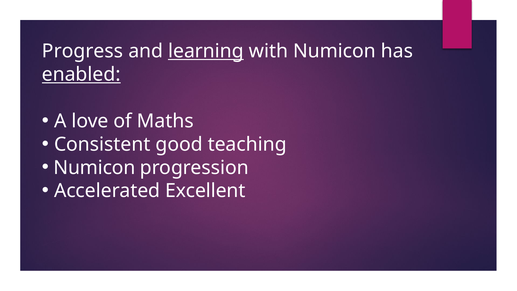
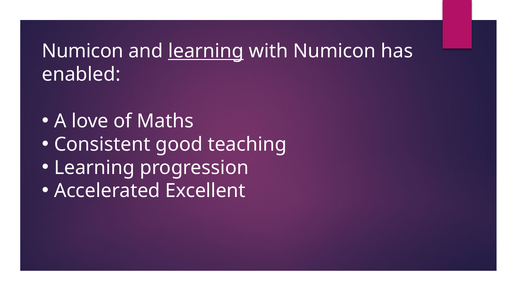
Progress at (83, 51): Progress -> Numicon
enabled underline: present -> none
Numicon at (94, 168): Numicon -> Learning
